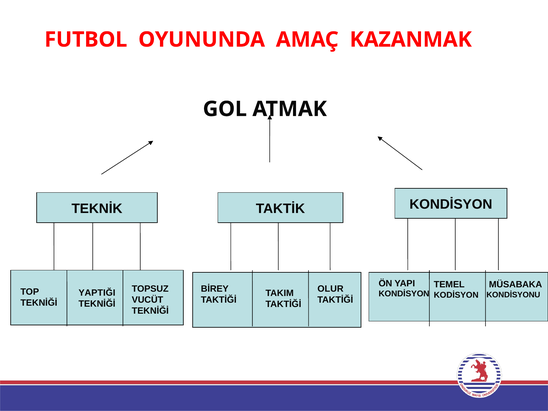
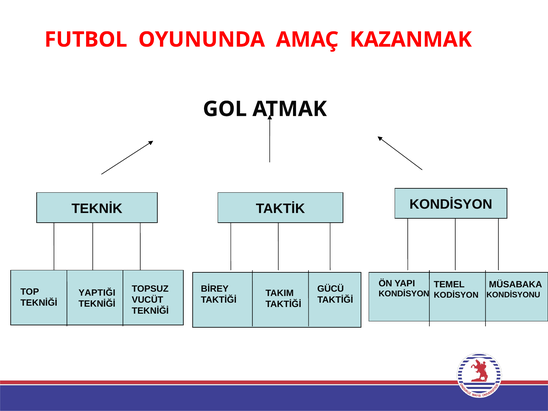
OLUR: OLUR -> GÜCÜ
